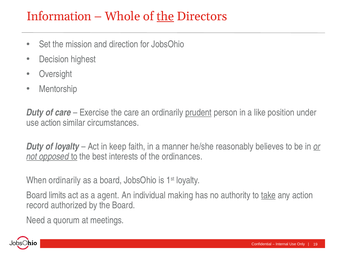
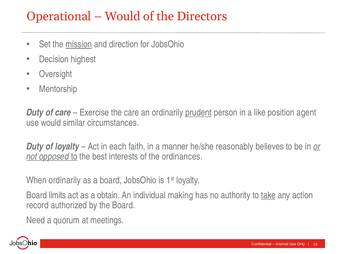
Information: Information -> Operational
Whole at (123, 16): Whole -> Would
the at (165, 16) underline: present -> none
mission underline: none -> present
under: under -> agent
use action: action -> would
keep: keep -> each
agent: agent -> obtain
